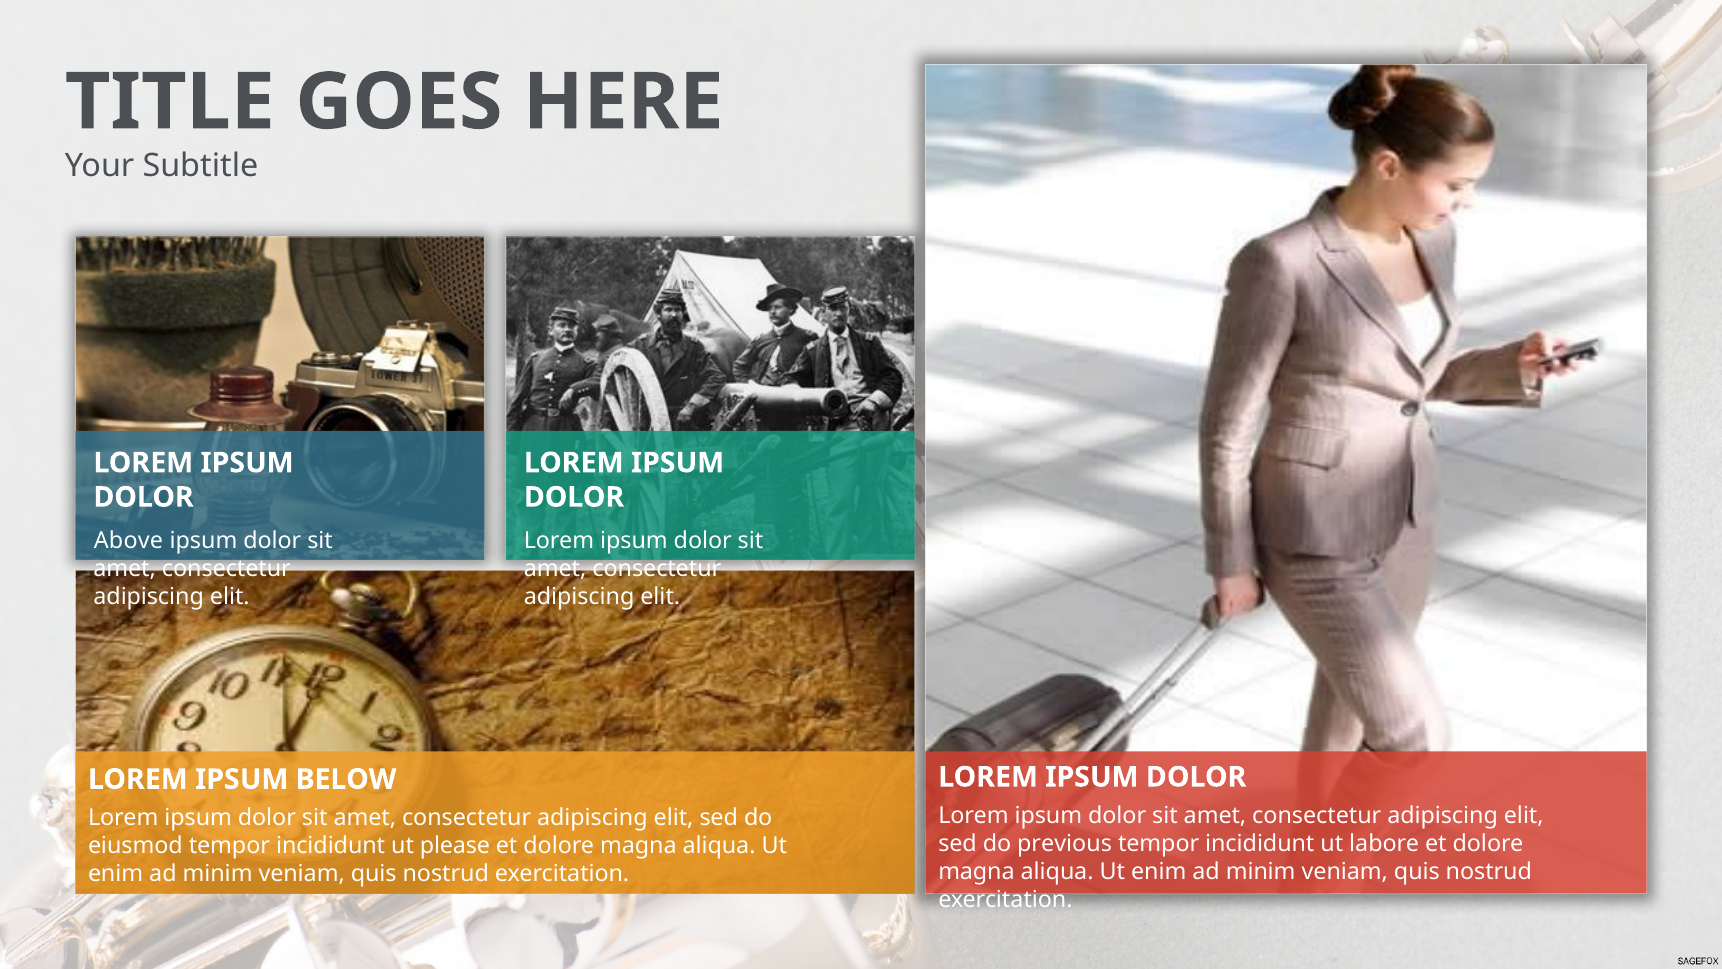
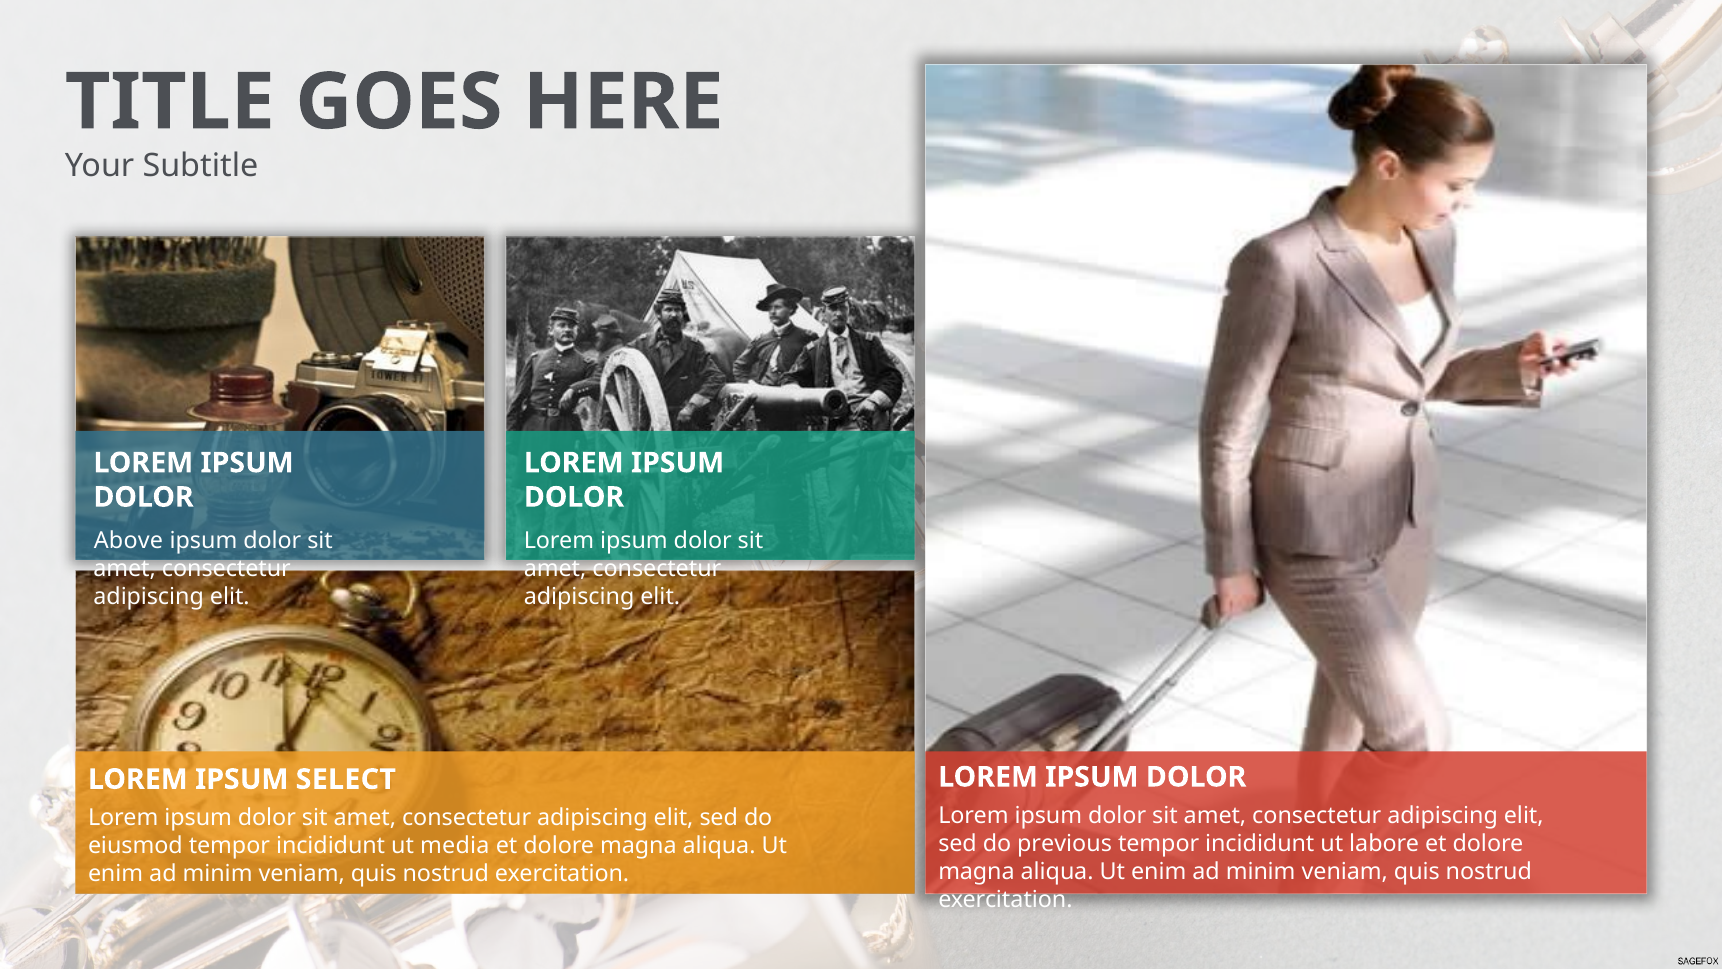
BELOW: BELOW -> SELECT
please: please -> media
